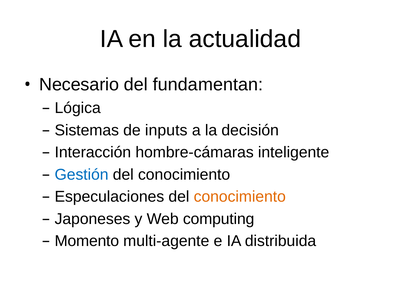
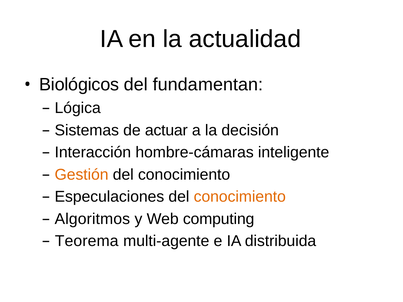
Necesario: Necesario -> Biológicos
inputs: inputs -> actuar
Gestión colour: blue -> orange
Japoneses: Japoneses -> Algoritmos
Momento: Momento -> Teorema
